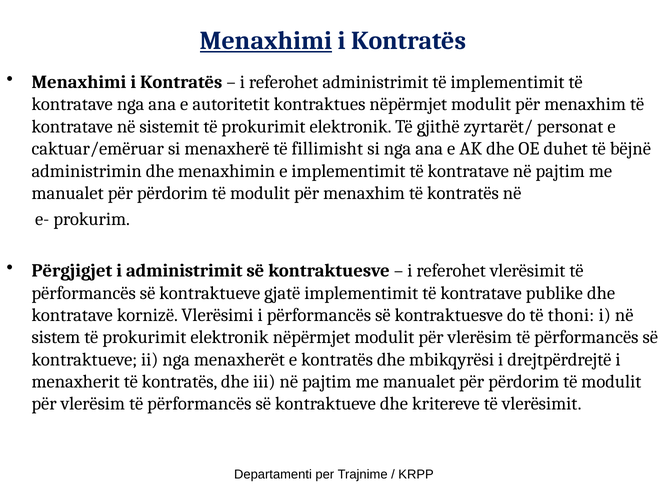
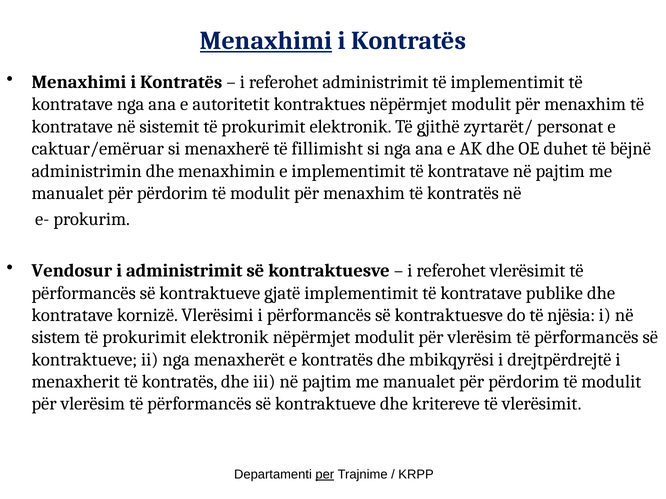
Përgjigjet: Përgjigjet -> Vendosur
thoni: thoni -> njësia
per underline: none -> present
